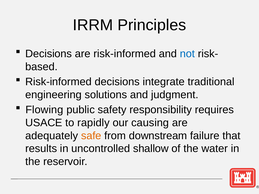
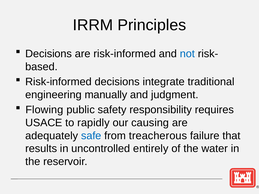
solutions: solutions -> manually
safe colour: orange -> blue
downstream: downstream -> treacherous
shallow: shallow -> entirely
